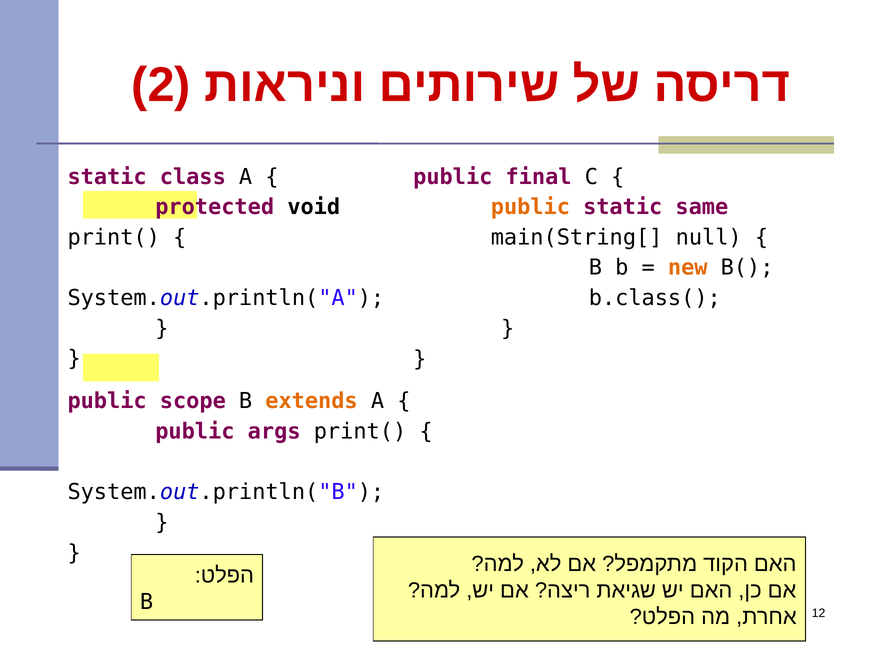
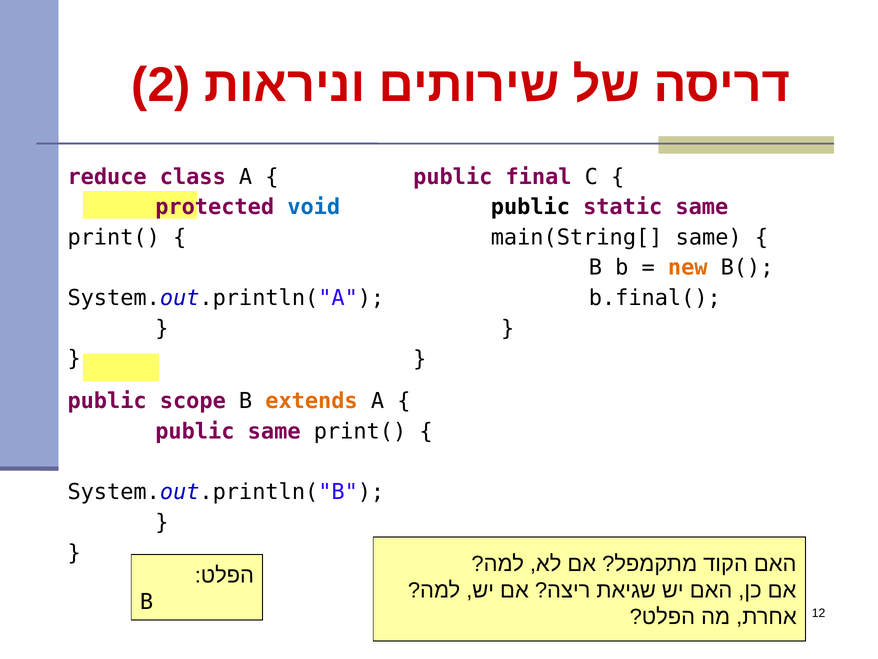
static at (107, 177): static -> reduce
void colour: black -> blue
public at (530, 207) colour: orange -> black
main(String[ null: null -> same
b.class(: b.class( -> b.final(
public args: args -> same
